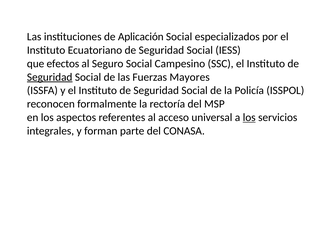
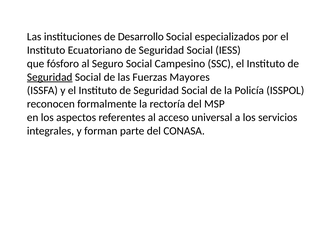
Aplicación: Aplicación -> Desarrollo
efectos: efectos -> fósforo
los at (249, 117) underline: present -> none
